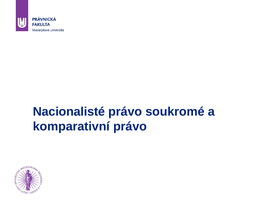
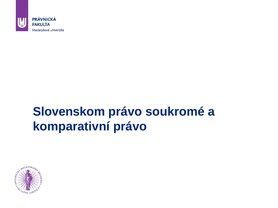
Nacionalisté: Nacionalisté -> Slovenskom
